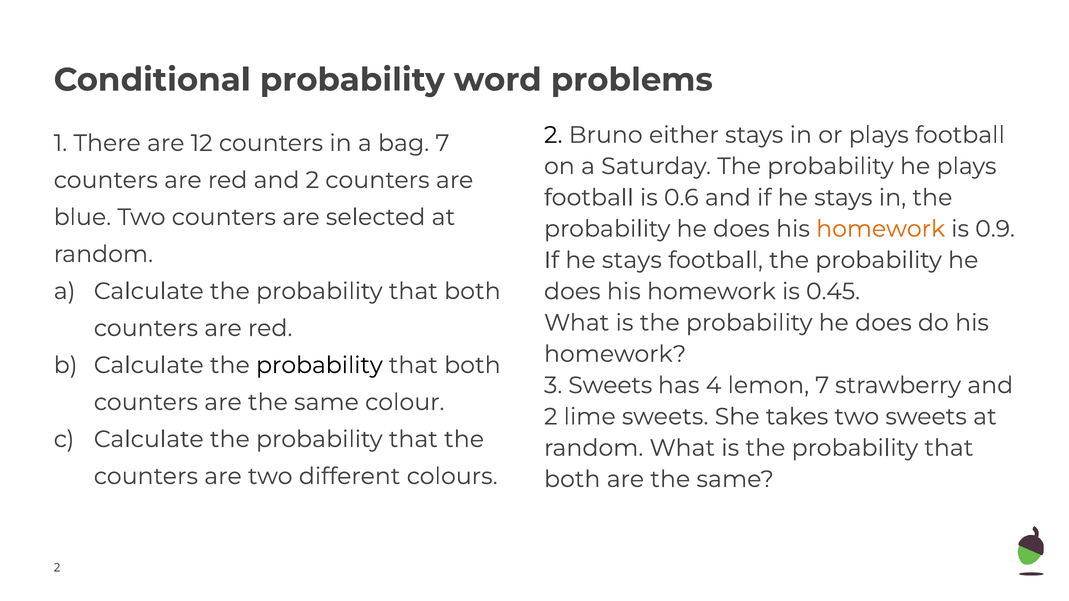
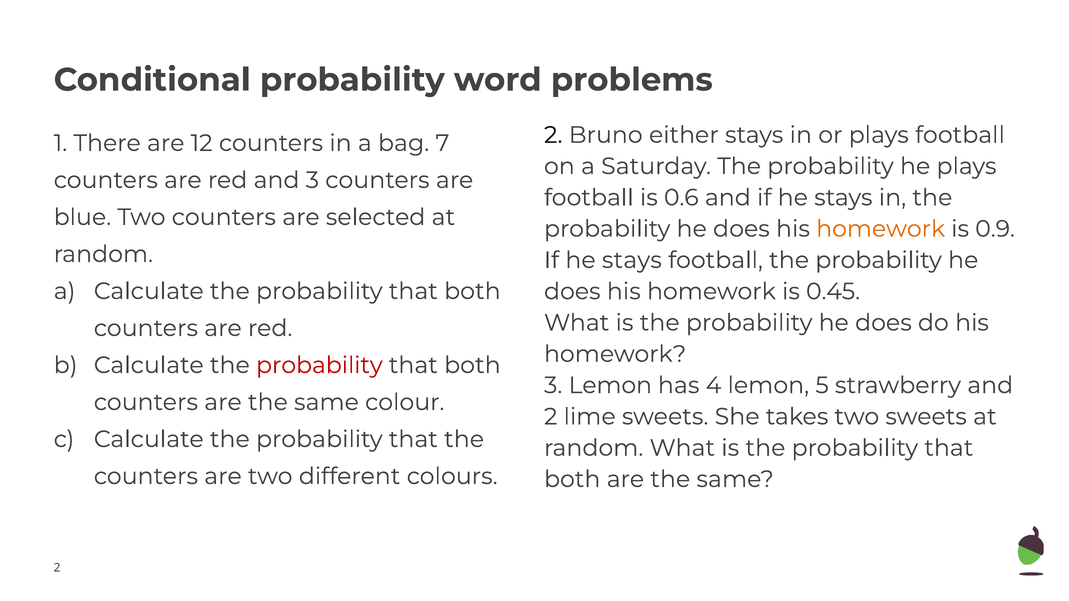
red and 2: 2 -> 3
probability at (319, 365) colour: black -> red
3 Sweets: Sweets -> Lemon
lemon 7: 7 -> 5
